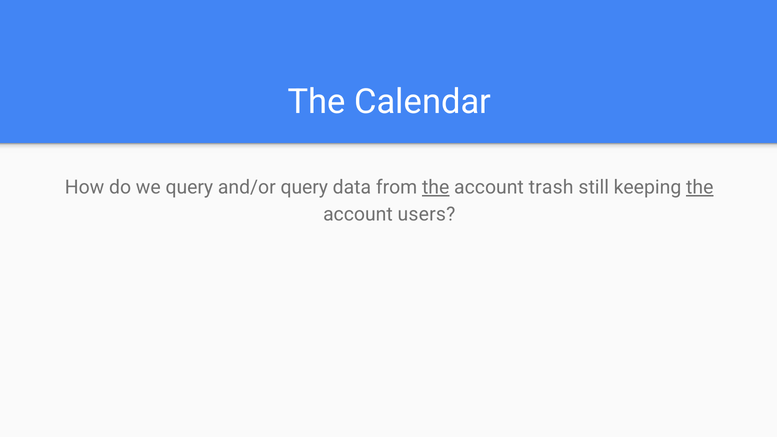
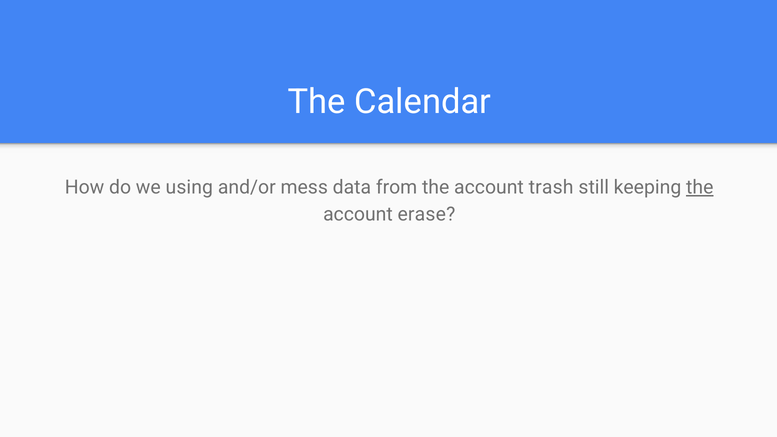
we query: query -> using
and/or query: query -> mess
the at (436, 187) underline: present -> none
users: users -> erase
